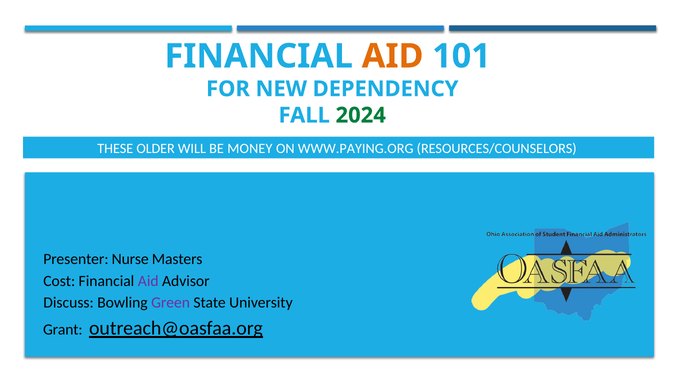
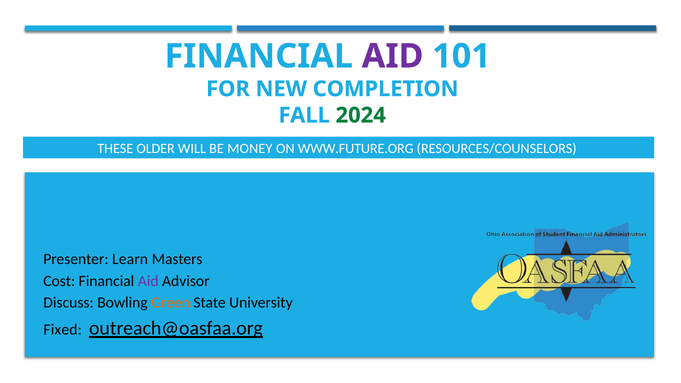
AID at (393, 56) colour: orange -> purple
DEPENDENCY: DEPENDENCY -> COMPLETION
WWW.PAYING.ORG: WWW.PAYING.ORG -> WWW.FUTURE.ORG
Nurse: Nurse -> Learn
Green colour: purple -> orange
Grant: Grant -> Fixed
